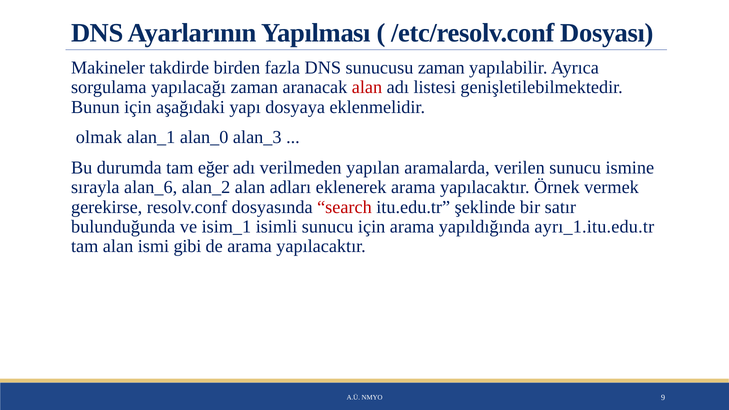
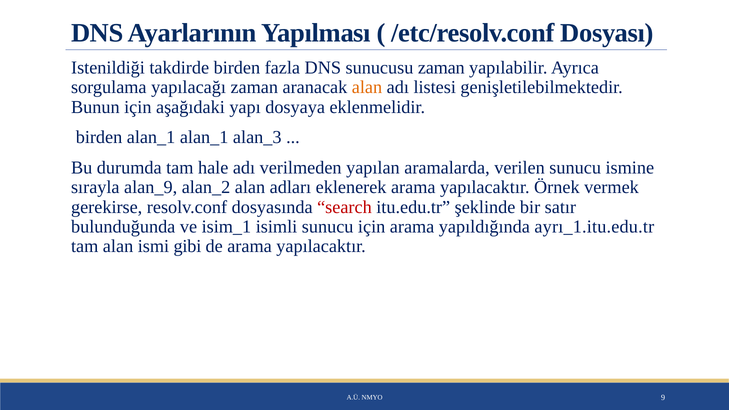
Makineler: Makineler -> Istenildiği
alan at (367, 87) colour: red -> orange
olmak at (99, 137): olmak -> birden
alan_1 alan_0: alan_0 -> alan_1
eğer: eğer -> hale
alan_6: alan_6 -> alan_9
